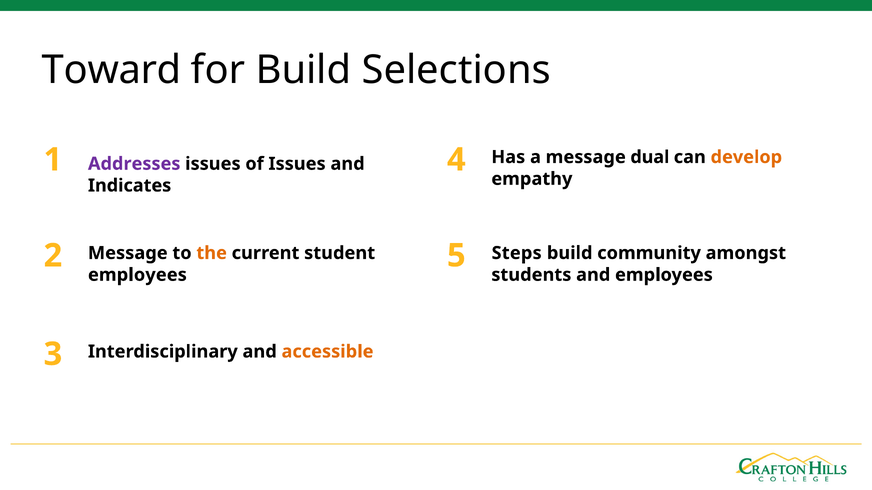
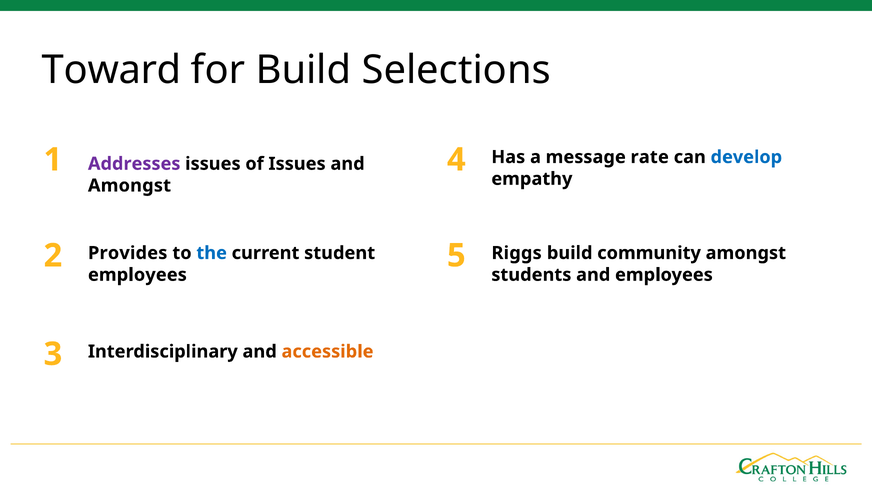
dual: dual -> rate
develop colour: orange -> blue
Indicates at (130, 186): Indicates -> Amongst
Message at (128, 253): Message -> Provides
the colour: orange -> blue
Steps: Steps -> Riggs
